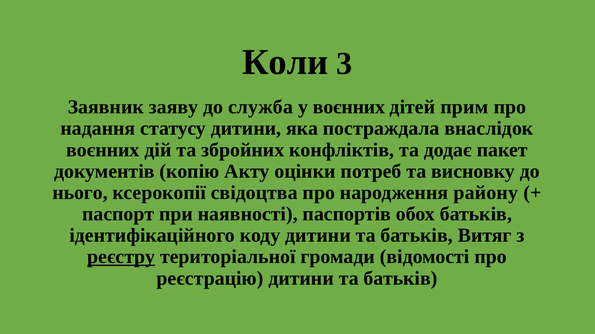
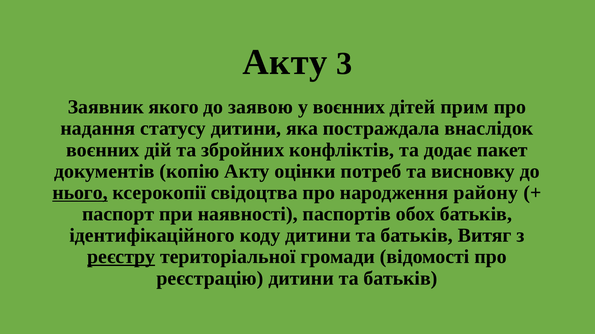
Коли at (285, 62): Коли -> Акту
заяву: заяву -> якого
служба: служба -> заявою
нього underline: none -> present
